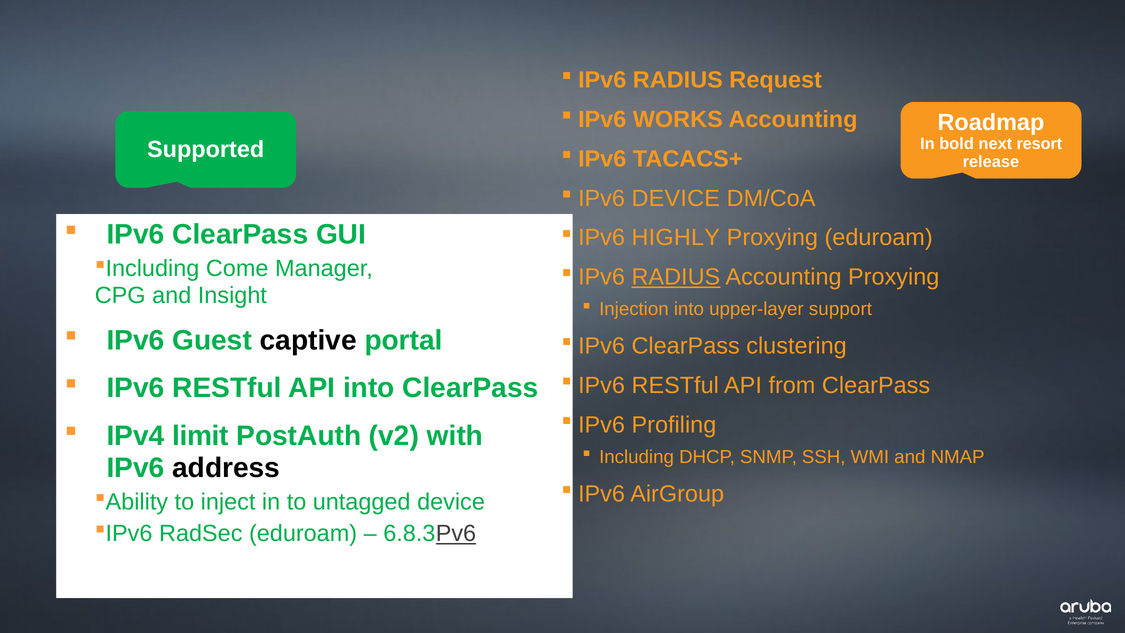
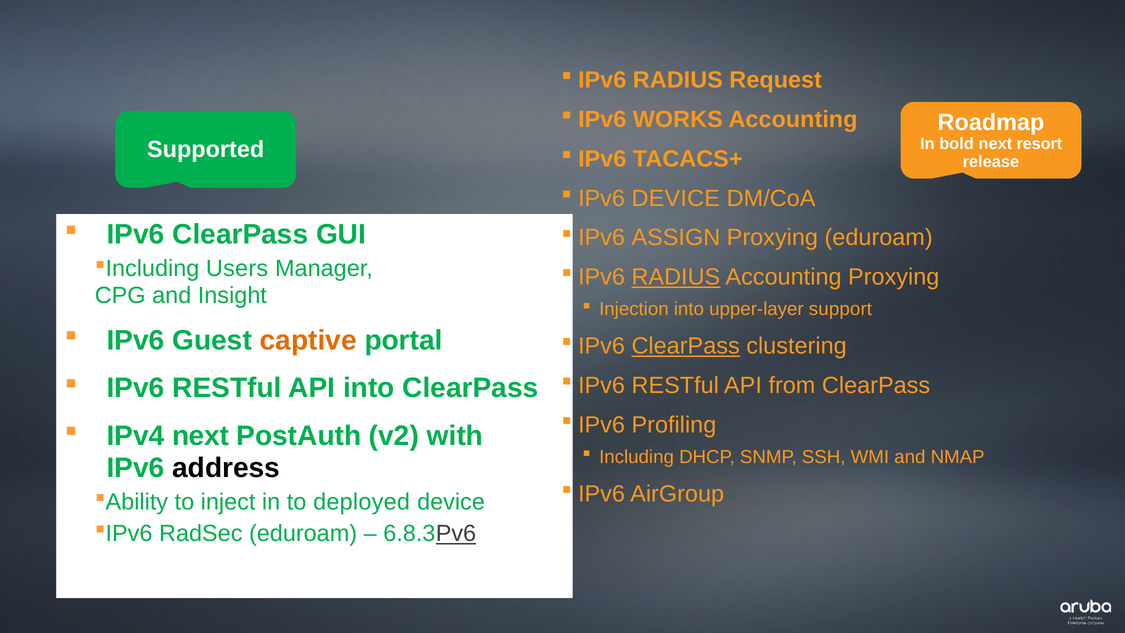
HIGHLY: HIGHLY -> ASSIGN
Come: Come -> Users
captive colour: black -> orange
ClearPass at (686, 346) underline: none -> present
IPv4 limit: limit -> next
untagged: untagged -> deployed
